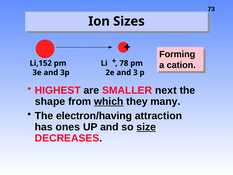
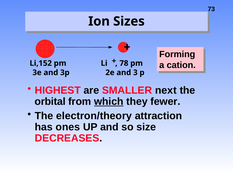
shape: shape -> orbital
many: many -> fewer
electron/having: electron/having -> electron/theory
size underline: present -> none
